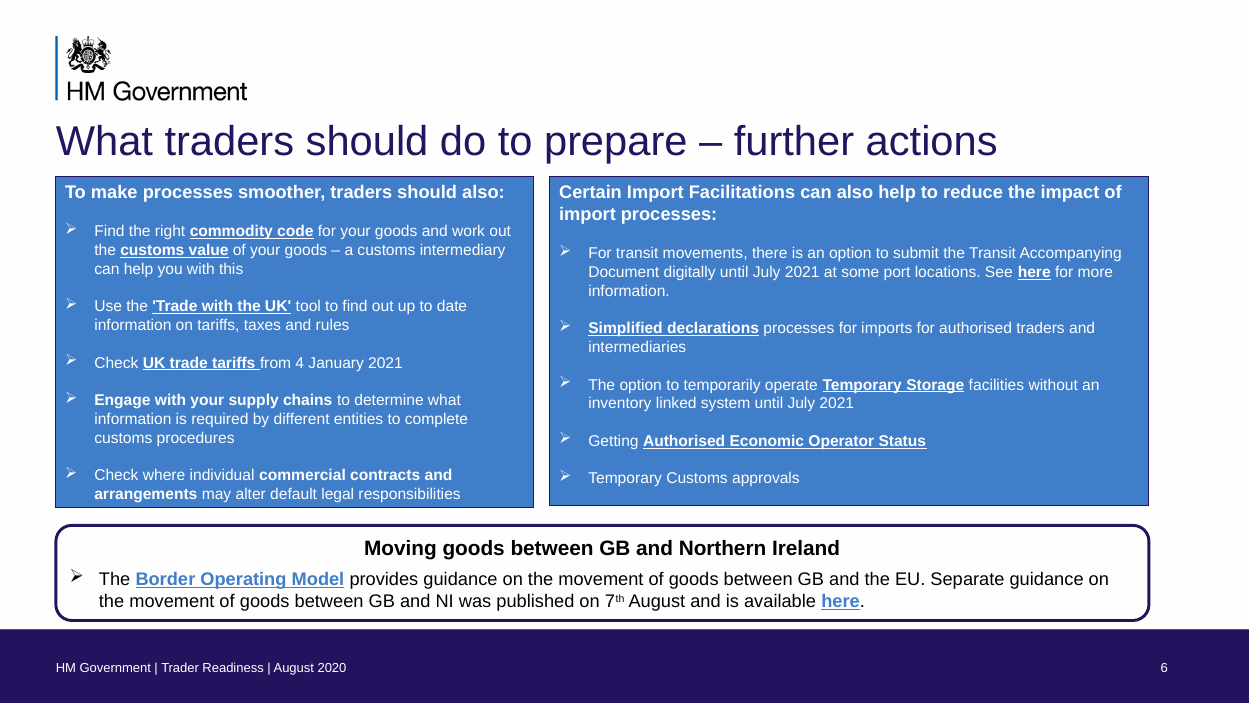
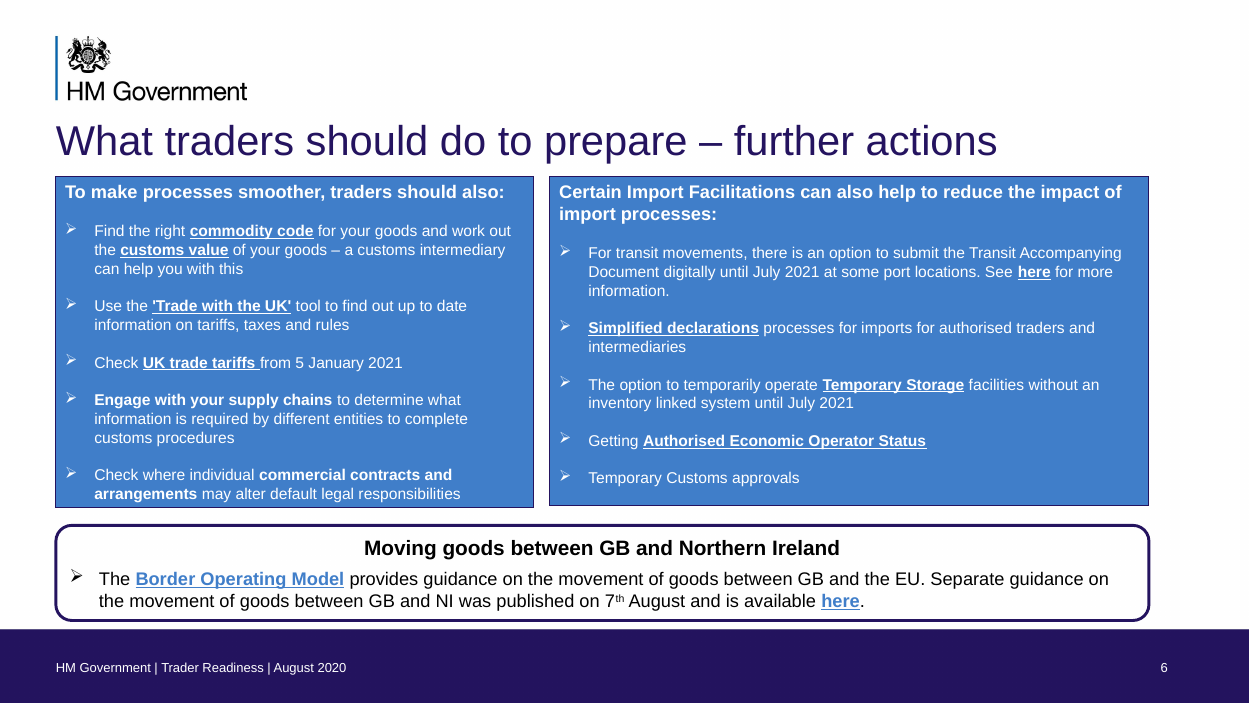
4: 4 -> 5
